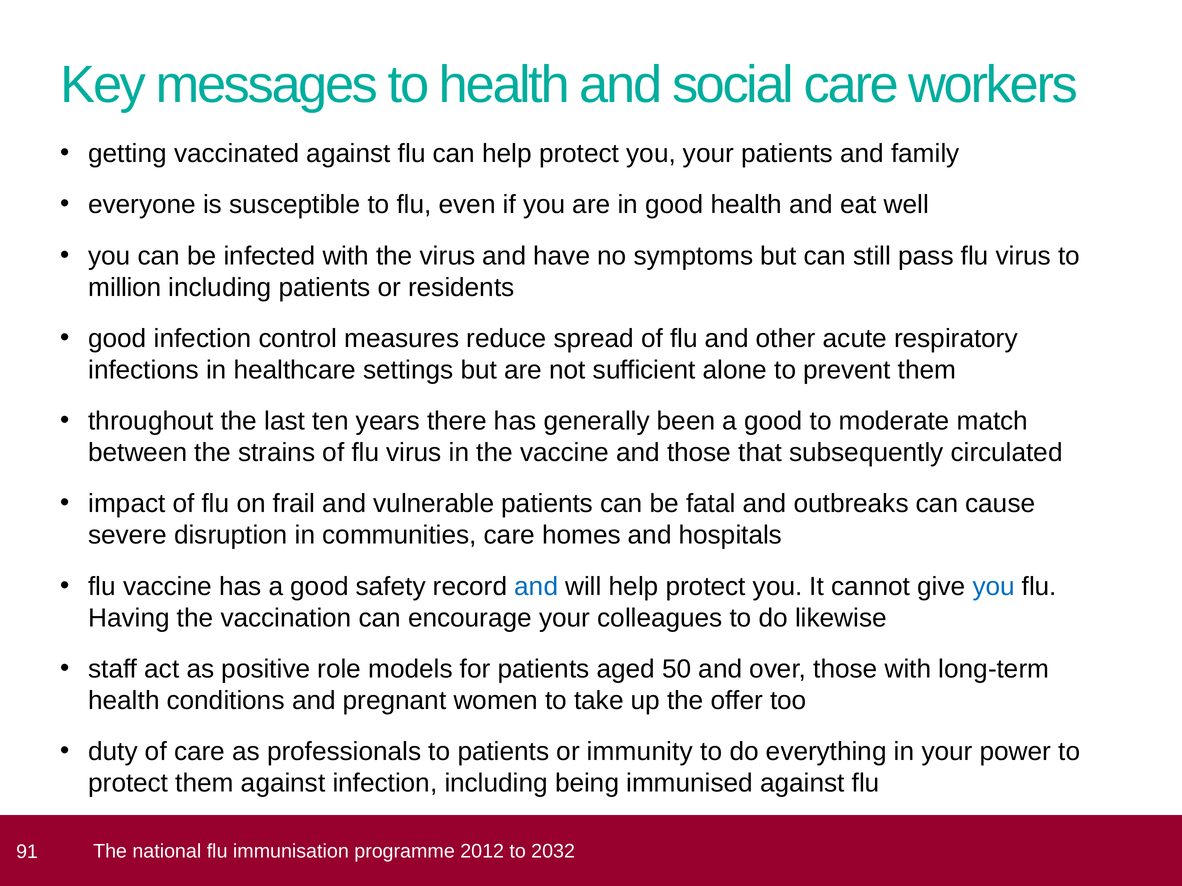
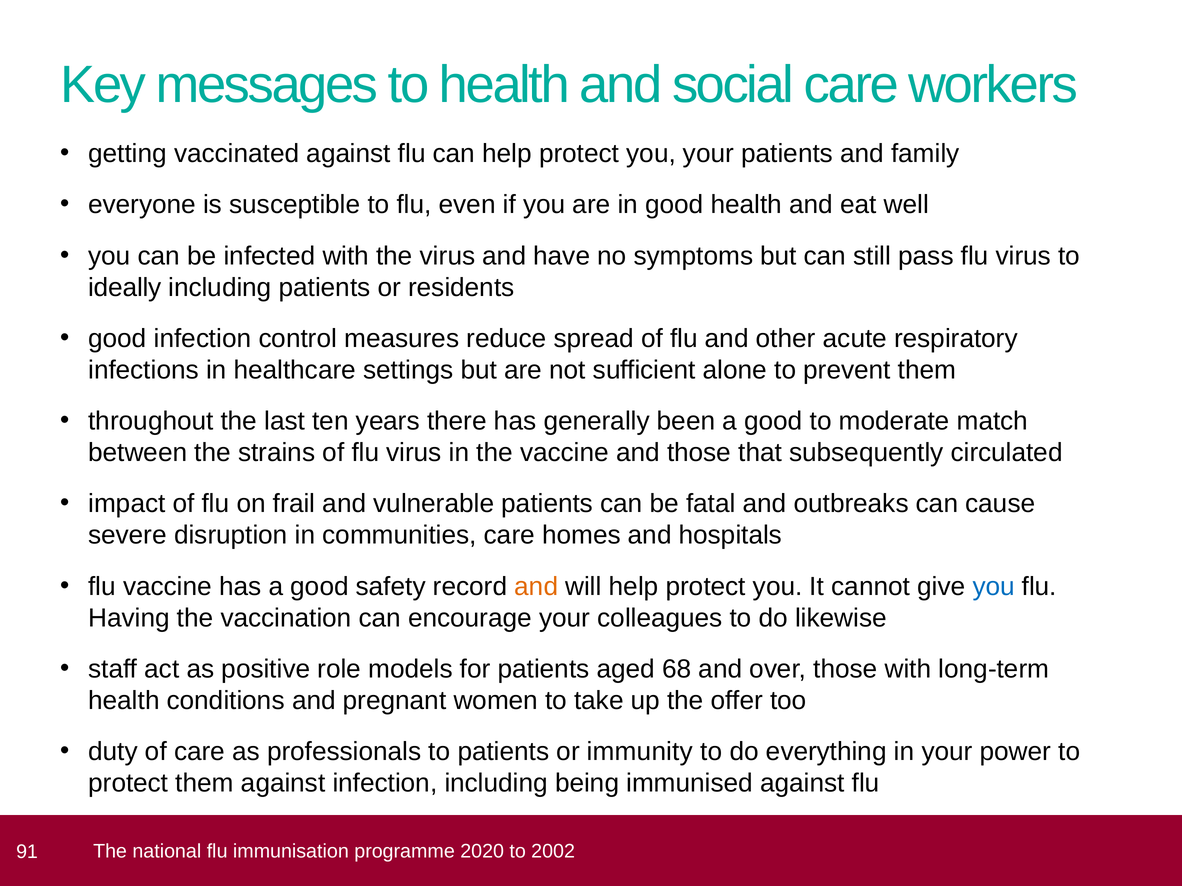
million: million -> ideally
and at (536, 587) colour: blue -> orange
50: 50 -> 68
2012: 2012 -> 2020
2032: 2032 -> 2002
